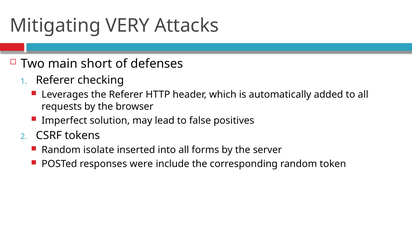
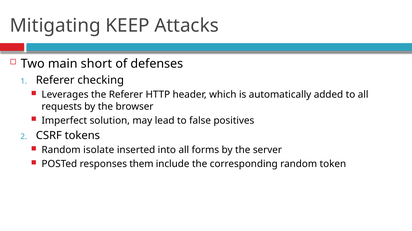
VERY: VERY -> KEEP
were: were -> them
